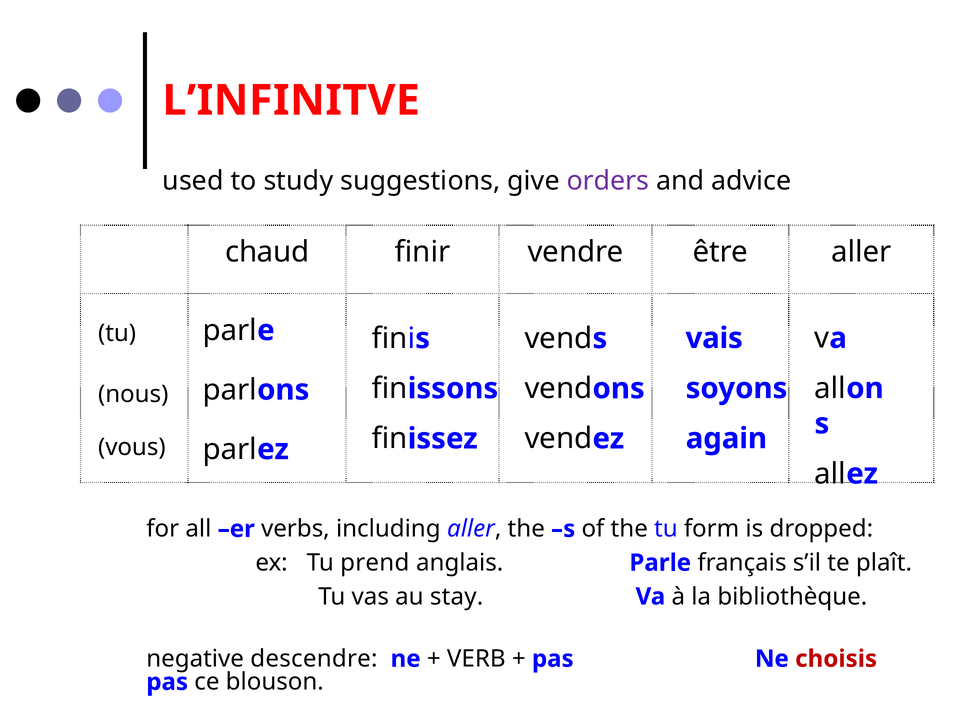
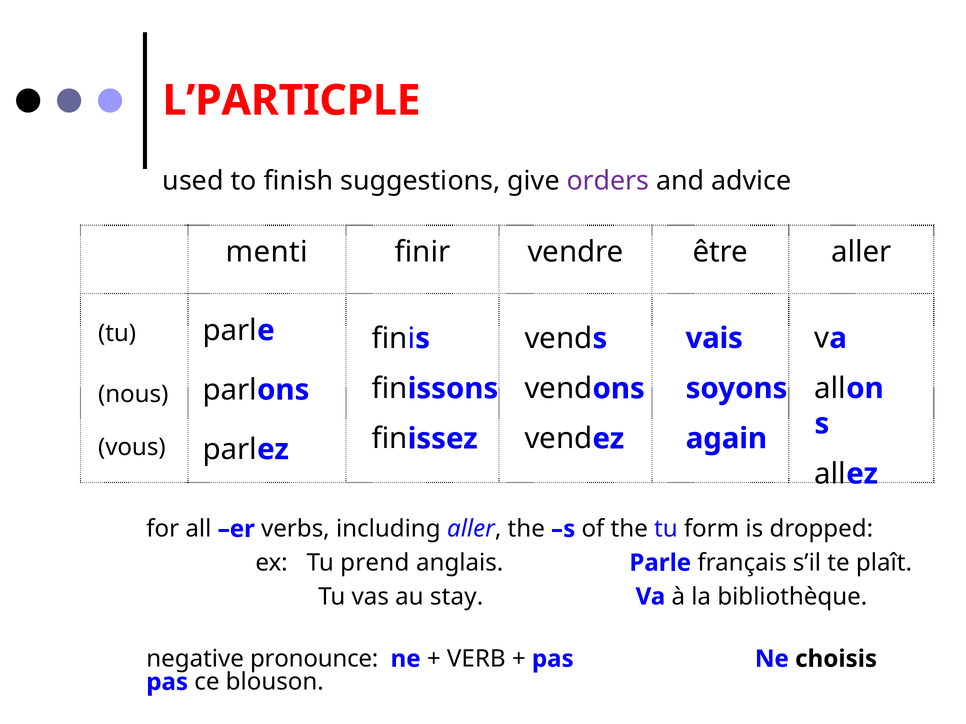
L’INFINITVE: L’INFINITVE -> L’PARTICPLE
study: study -> finish
chaud: chaud -> menti
descendre: descendre -> pronounce
choisis colour: red -> black
